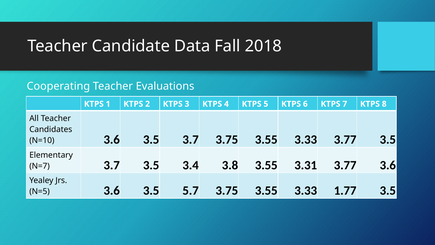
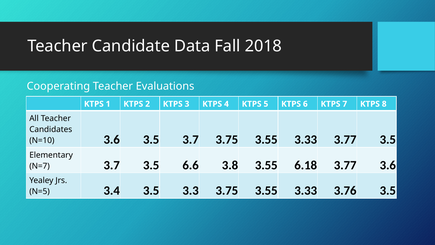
3.4: 3.4 -> 6.6
3.31: 3.31 -> 6.18
N=5 3.6: 3.6 -> 3.4
5.7: 5.7 -> 3.3
1.77: 1.77 -> 3.76
